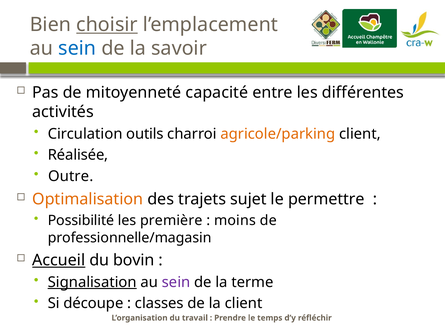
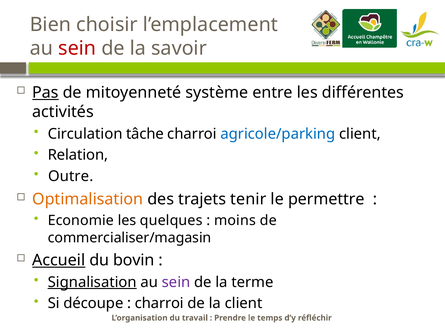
choisir underline: present -> none
sein at (77, 48) colour: blue -> red
Pas underline: none -> present
capacité: capacité -> système
outils: outils -> tâche
agricole/parking colour: orange -> blue
Réalisée: Réalisée -> Relation
sujet: sujet -> tenir
Possibilité: Possibilité -> Economie
première: première -> quelques
professionnelle/magasin: professionnelle/magasin -> commercialiser/magasin
classes at (159, 303): classes -> charroi
